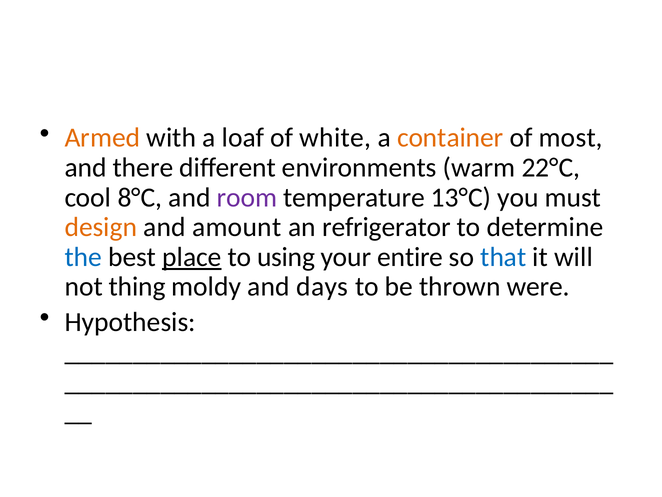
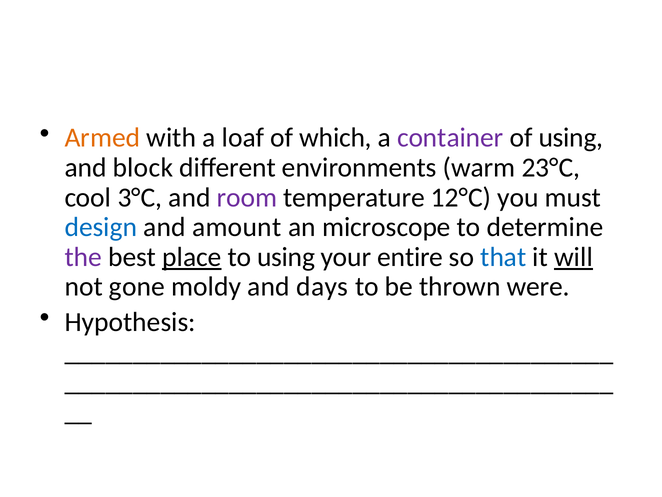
white: white -> which
container colour: orange -> purple
of most: most -> using
there: there -> block
22°C: 22°C -> 23°C
8°C: 8°C -> 3°C
13°C: 13°C -> 12°C
design colour: orange -> blue
refrigerator: refrigerator -> microscope
the colour: blue -> purple
will underline: none -> present
thing: thing -> gone
